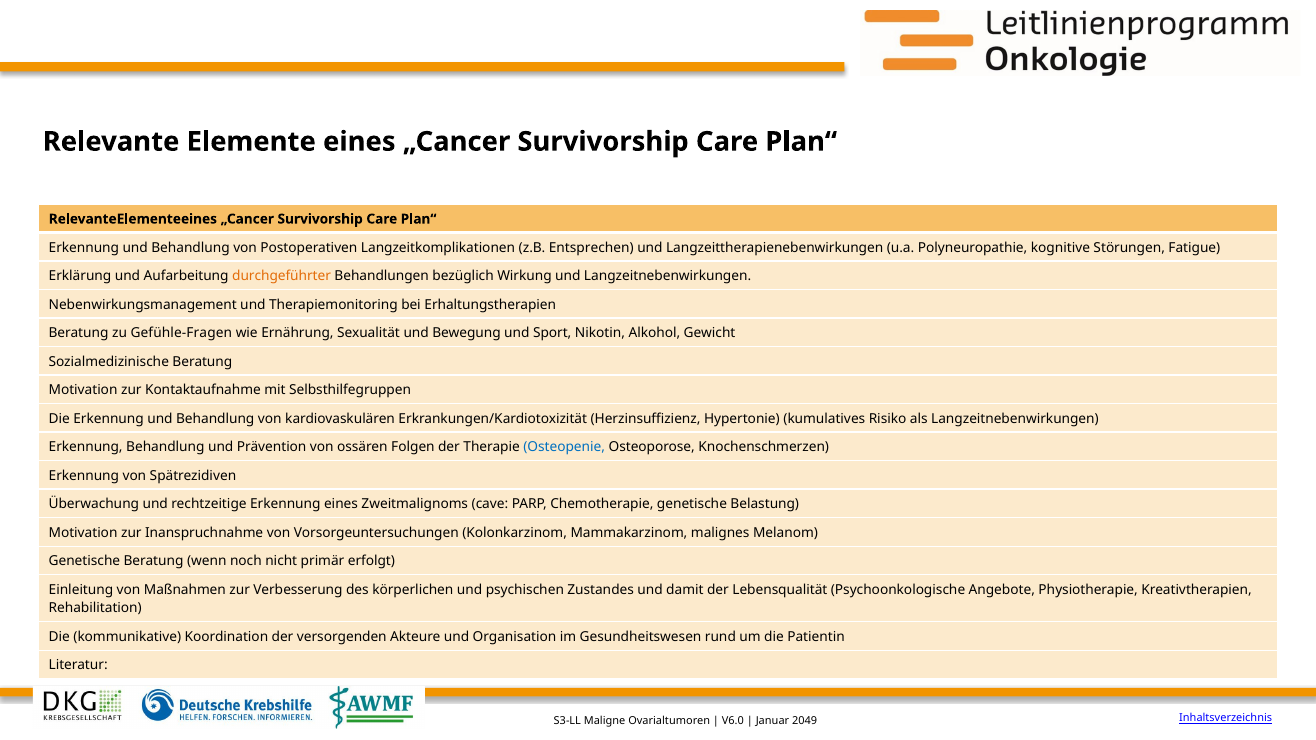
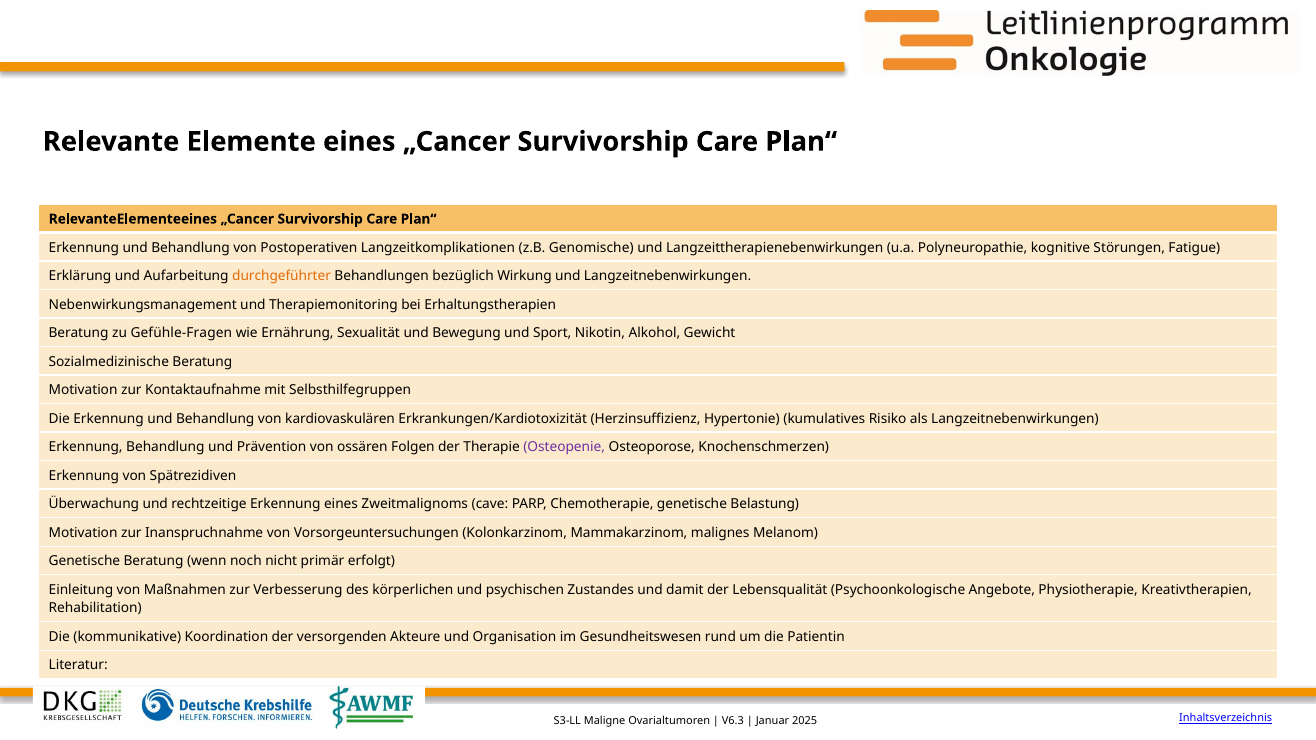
Entsprechen: Entsprechen -> Genomische
Osteopenie colour: blue -> purple
V6.0: V6.0 -> V6.3
2049: 2049 -> 2025
